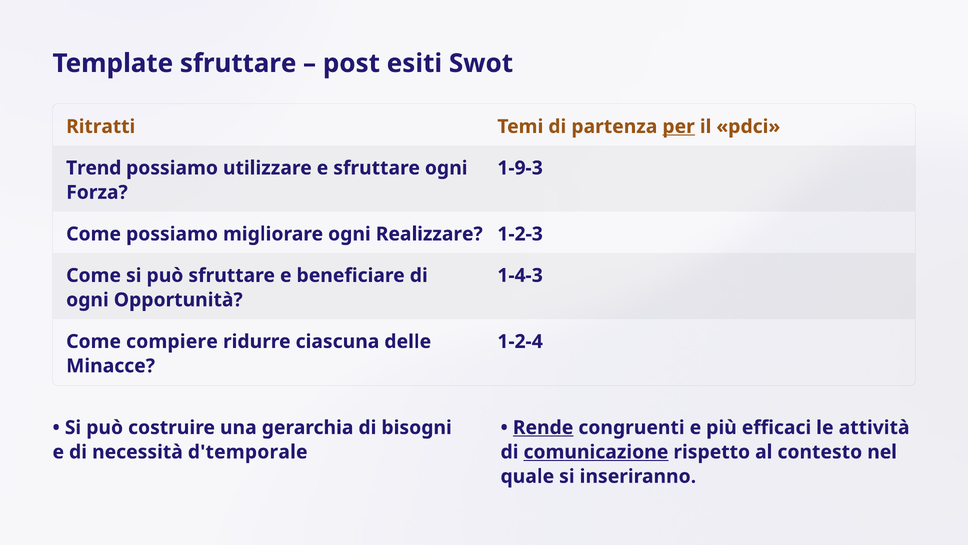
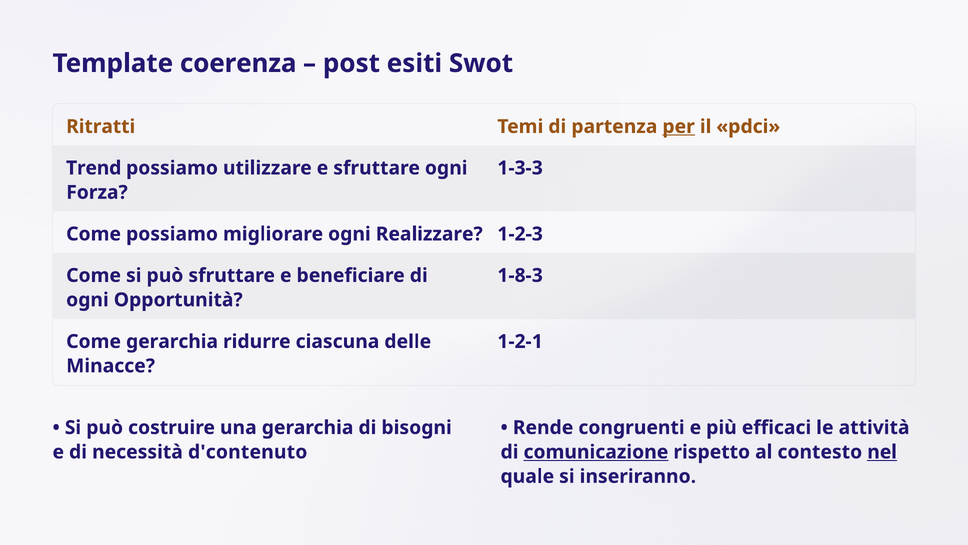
Template sfruttare: sfruttare -> coerenza
1-9-3: 1-9-3 -> 1-3-3
1-4-3: 1-4-3 -> 1-8-3
Come compiere: compiere -> gerarchia
1-2-4: 1-2-4 -> 1-2-1
Rende underline: present -> none
d'temporale: d'temporale -> d'contenuto
nel underline: none -> present
